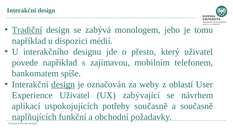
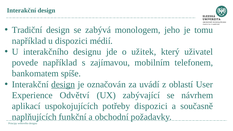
Tradiční underline: present -> none
přesto: přesto -> užitek
weby: weby -> uvádí
Experience Uživatel: Uživatel -> Odvětví
potřeby současně: současně -> dispozici
